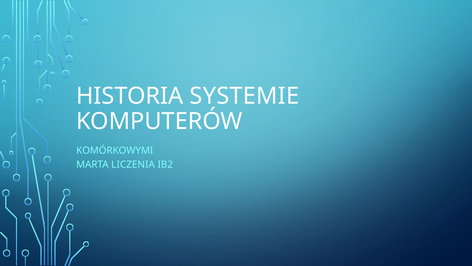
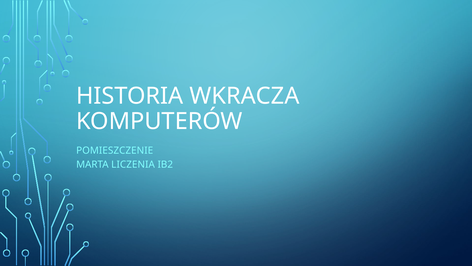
SYSTEMIE: SYSTEMIE -> WKRACZA
KOMÓRKOWYMI: KOMÓRKOWYMI -> POMIESZCZENIE
